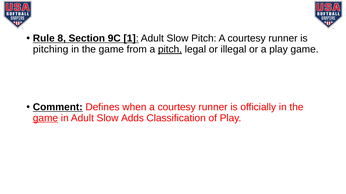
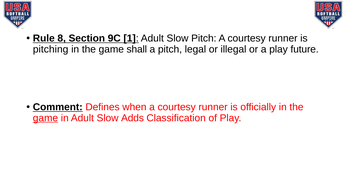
from: from -> shall
pitch at (170, 49) underline: present -> none
play game: game -> future
